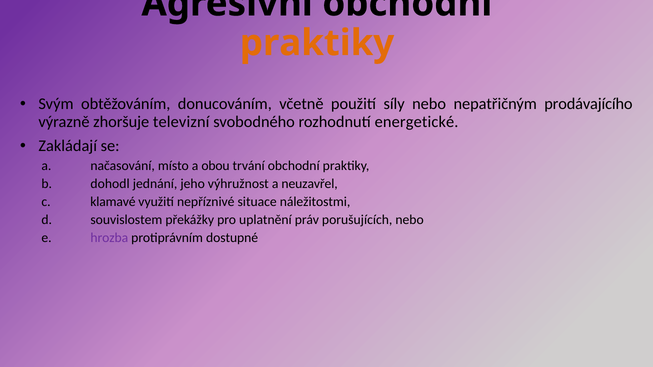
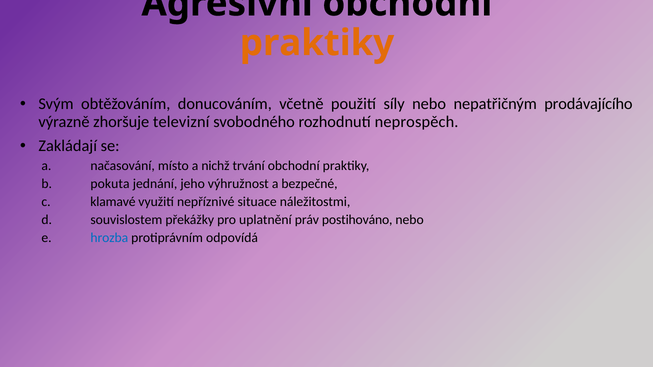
energetické: energetické -> neprospěch
obou: obou -> nichž
dohodl: dohodl -> pokuta
neuzavřel: neuzavřel -> bezpečné
porušujících: porušujících -> postihováno
hrozba colour: purple -> blue
dostupné: dostupné -> odpovídá
